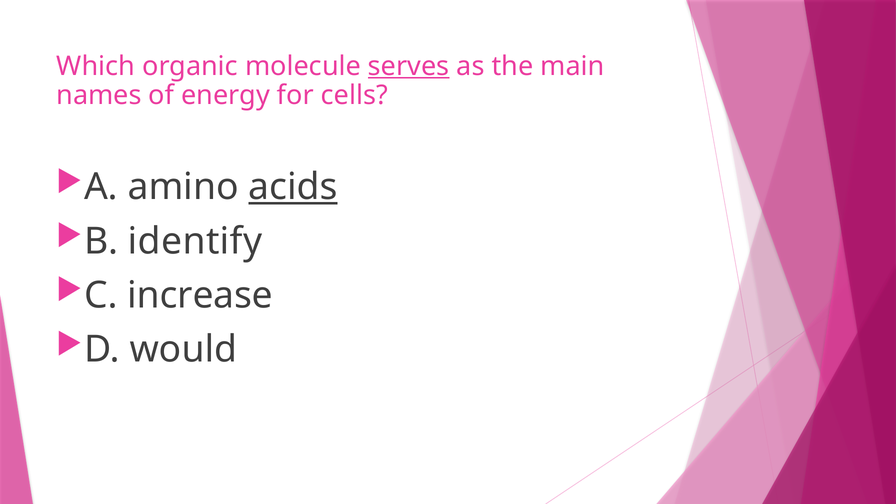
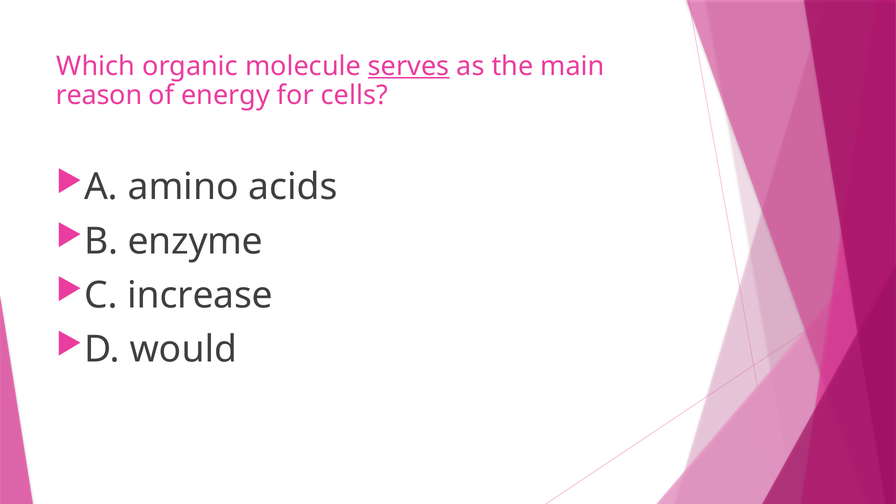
names: names -> reason
acids underline: present -> none
identify: identify -> enzyme
